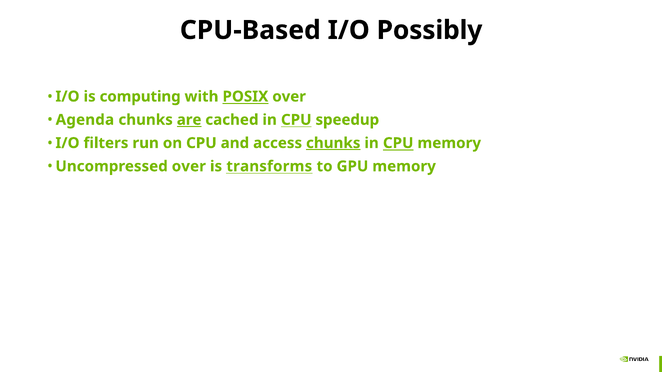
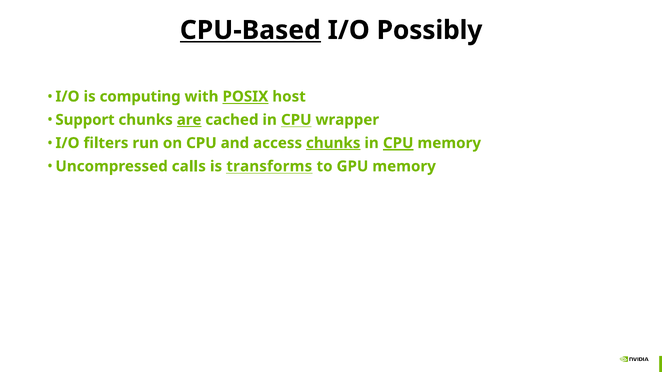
CPU-Based underline: none -> present
POSIX over: over -> host
Agenda: Agenda -> Support
speedup: speedup -> wrapper
CPU at (398, 143) underline: none -> present
Uncompressed over: over -> calls
